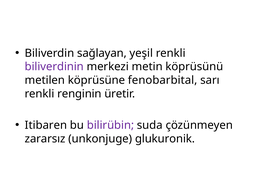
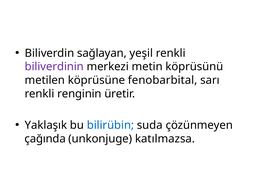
Itibaren: Itibaren -> Yaklaşık
bilirübin colour: purple -> blue
zararsız: zararsız -> çağında
glukuronik: glukuronik -> katılmazsa
